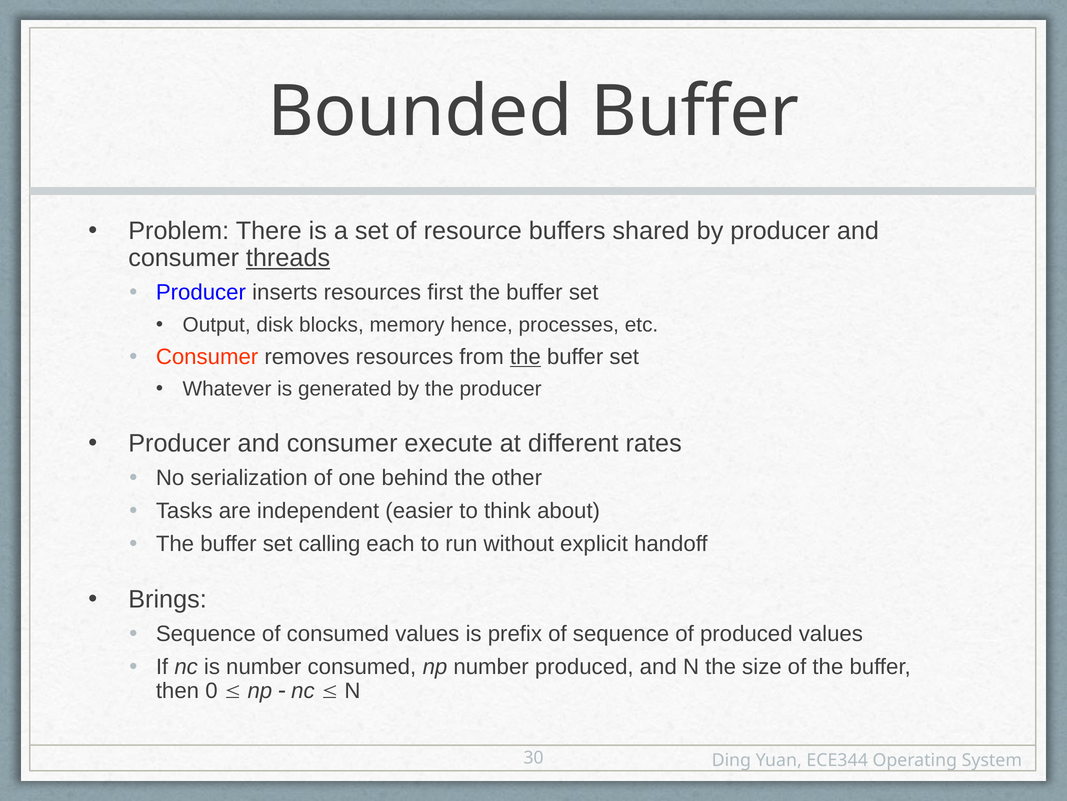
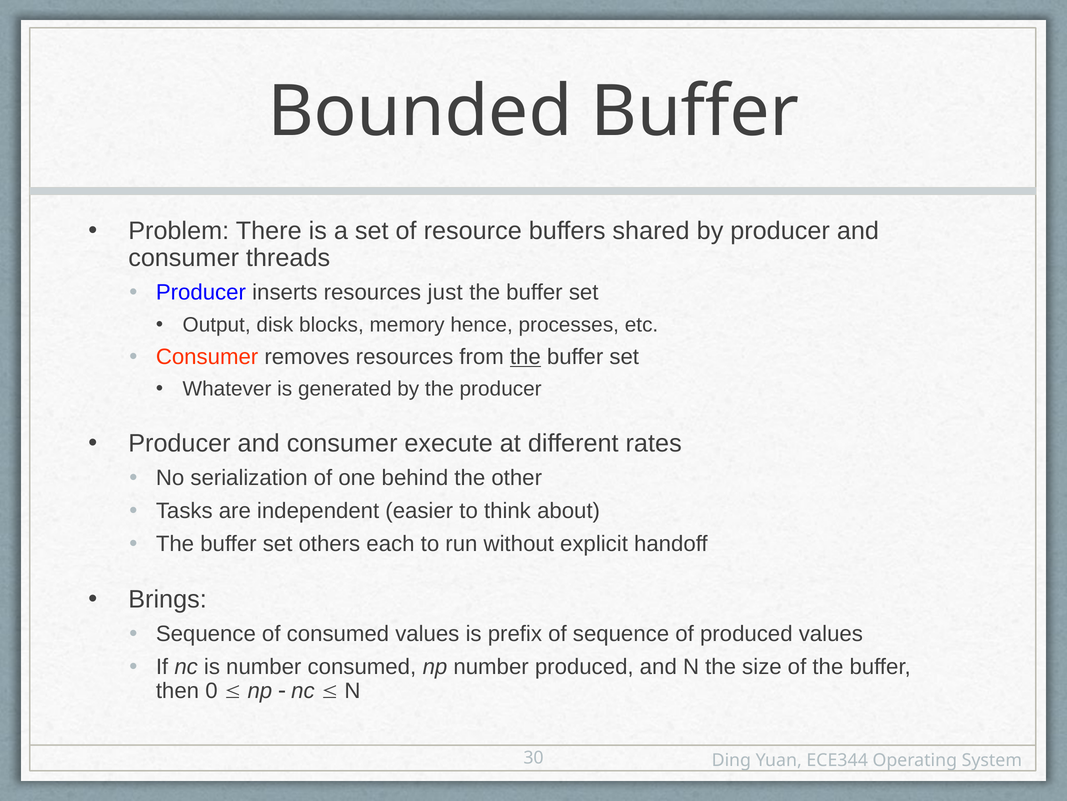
threads underline: present -> none
first: first -> just
calling: calling -> others
